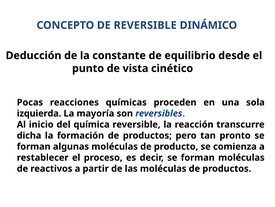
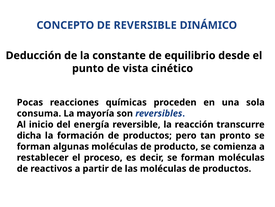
izquierda: izquierda -> consuma
química: química -> energía
